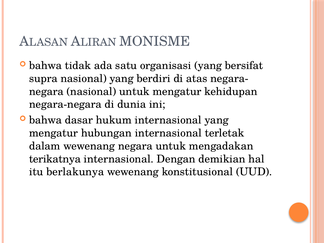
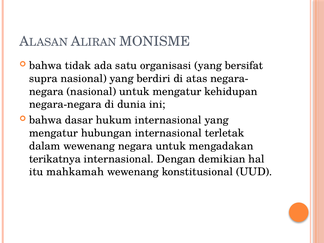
berlakunya: berlakunya -> mahkamah
